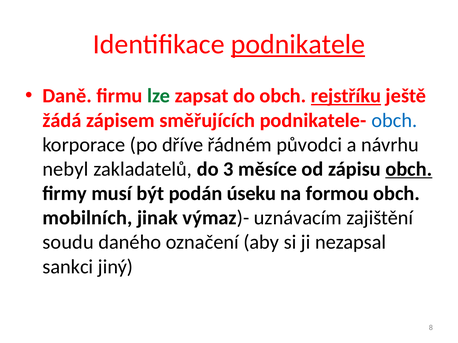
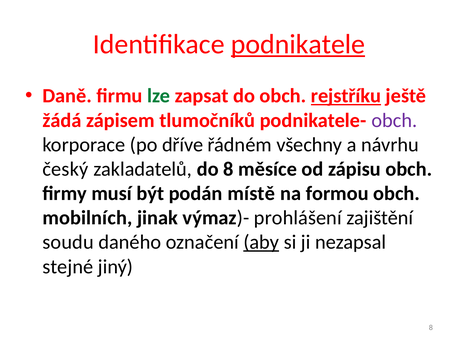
směřujících: směřujících -> tlumočníků
obch at (394, 120) colour: blue -> purple
původci: původci -> všechny
nebyl: nebyl -> český
do 3: 3 -> 8
obch at (409, 169) underline: present -> none
úseku: úseku -> místě
uznávacím: uznávacím -> prohlášení
aby underline: none -> present
sankci: sankci -> stejné
